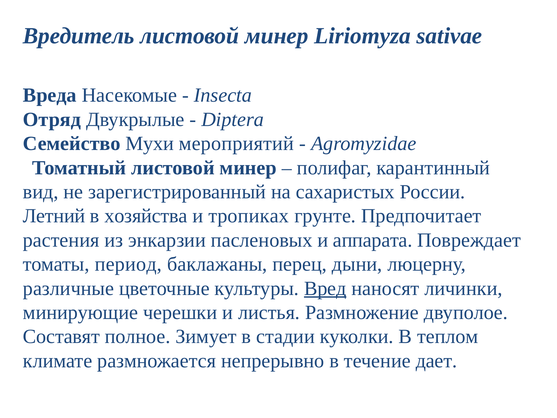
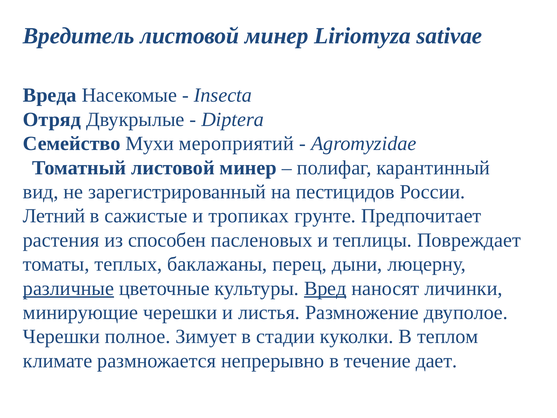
сахаристых: сахаристых -> пестицидов
хозяйства: хозяйства -> сажистые
энкарзии: энкарзии -> способен
аппарата: аппарата -> теплицы
период: период -> теплых
различные underline: none -> present
Составят at (61, 336): Составят -> Черешки
